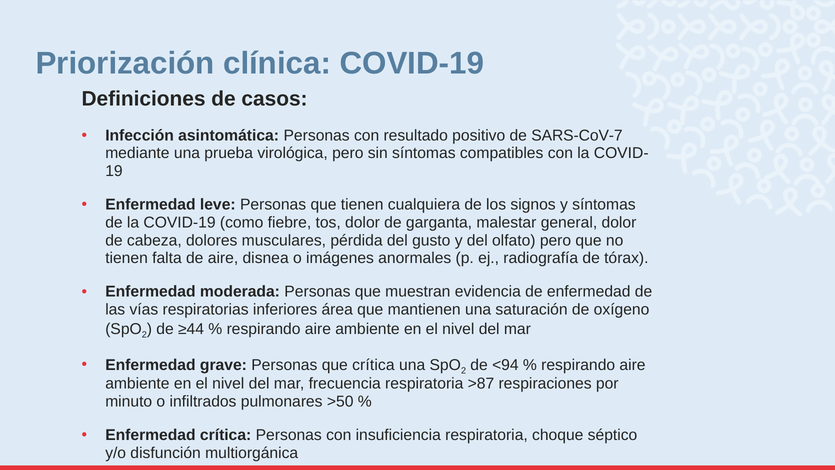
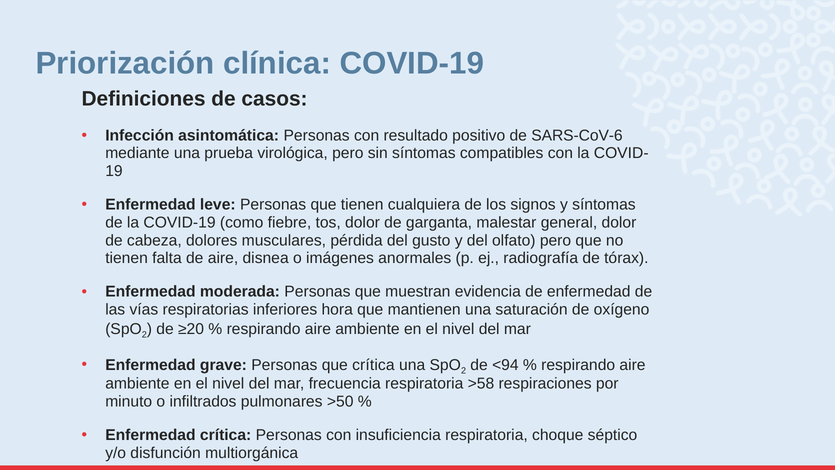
SARS-CoV-7: SARS-CoV-7 -> SARS-CoV-6
área: área -> hora
≥44: ≥44 -> ≥20
>87: >87 -> >58
